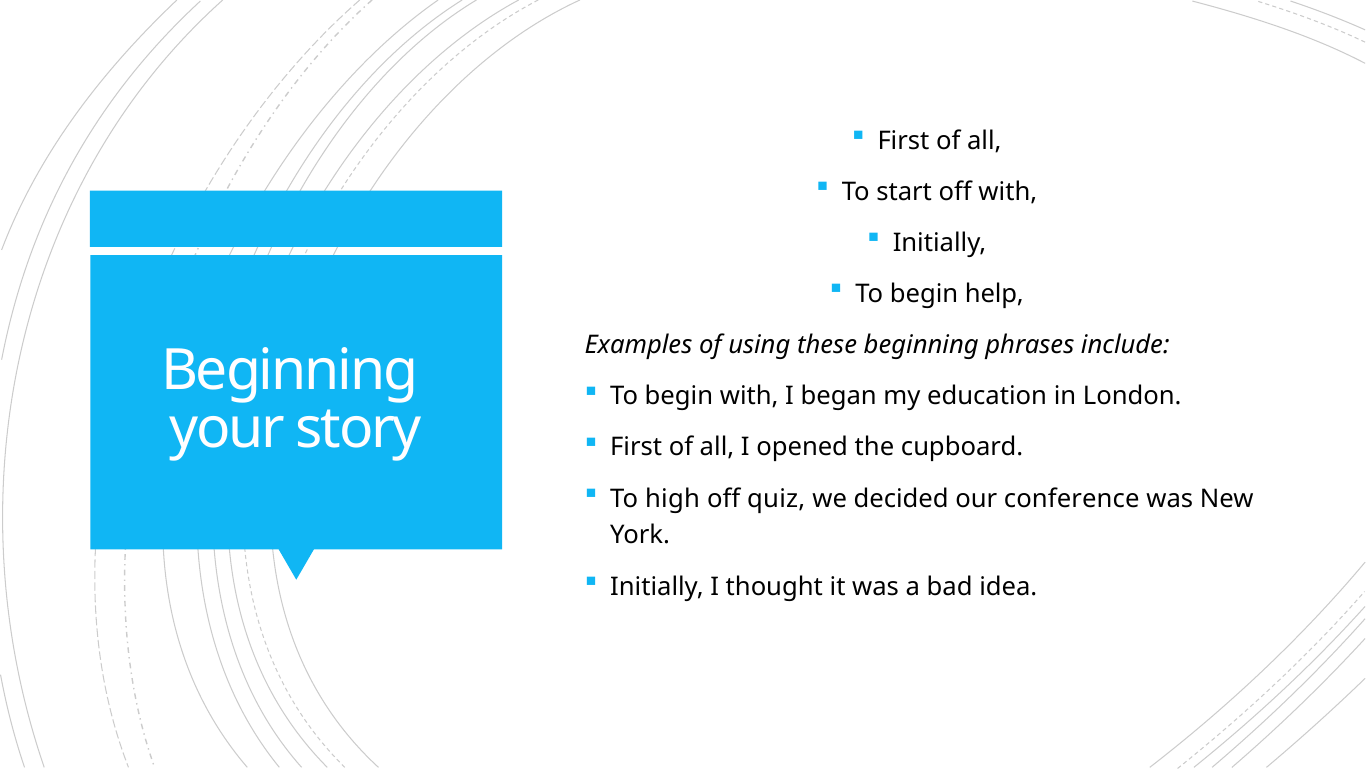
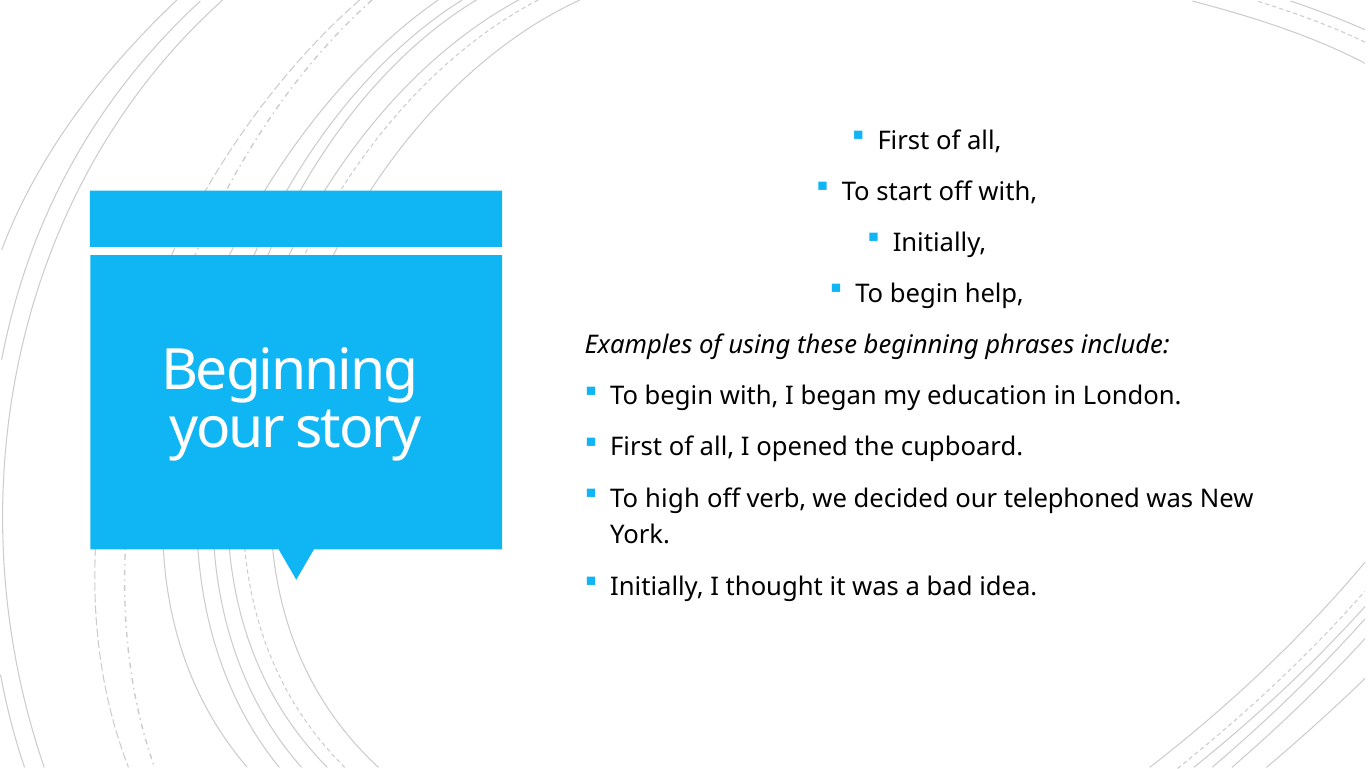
quiz: quiz -> verb
conference: conference -> telephoned
